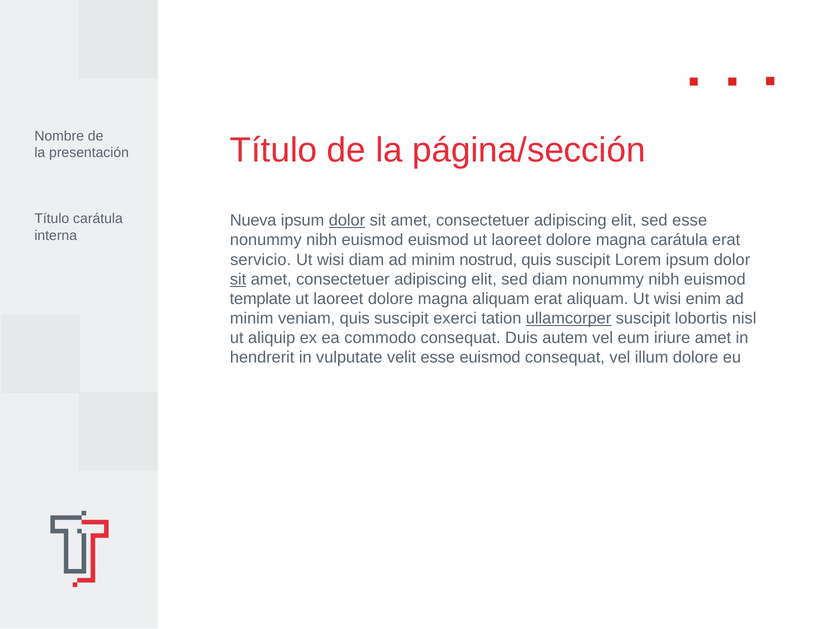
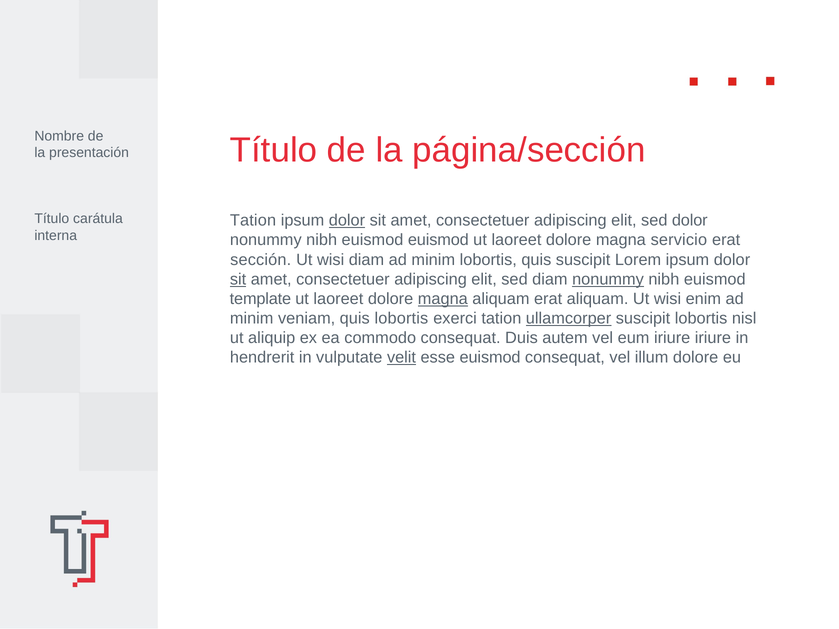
Nueva at (253, 221): Nueva -> Tation
sed esse: esse -> dolor
magna carátula: carátula -> servicio
servicio: servicio -> sección
minim nostrud: nostrud -> lobortis
nonummy at (608, 279) underline: none -> present
magna at (443, 299) underline: none -> present
veniam quis suscipit: suscipit -> lobortis
iriure amet: amet -> iriure
velit underline: none -> present
